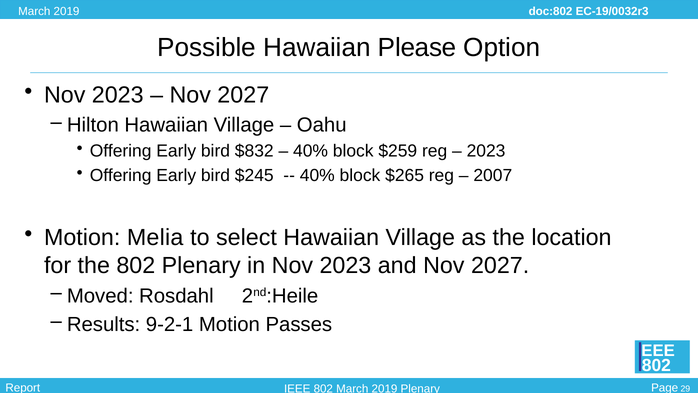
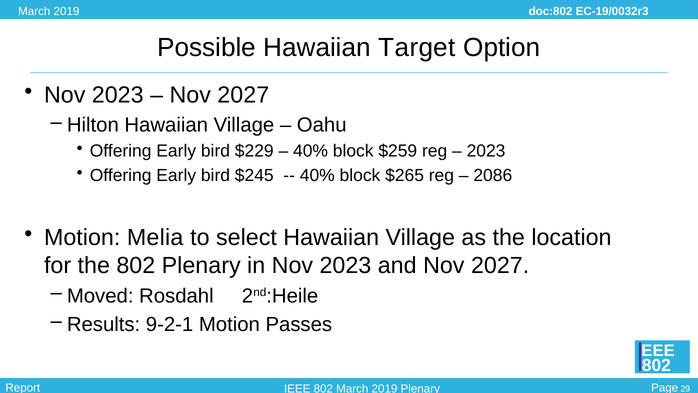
Please: Please -> Target
$832: $832 -> $229
2007: 2007 -> 2086
